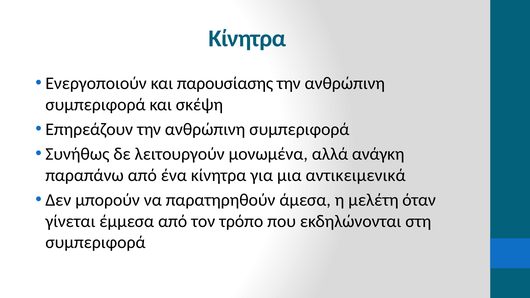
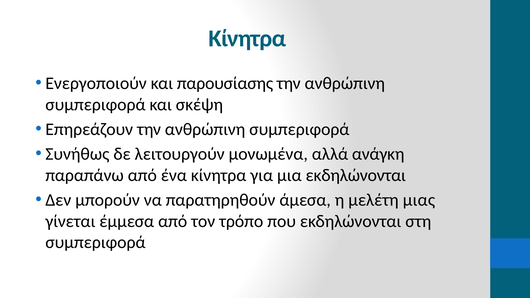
μια αντικειμενικά: αντικειμενικά -> εκδηλώνονται
όταν: όταν -> μιας
